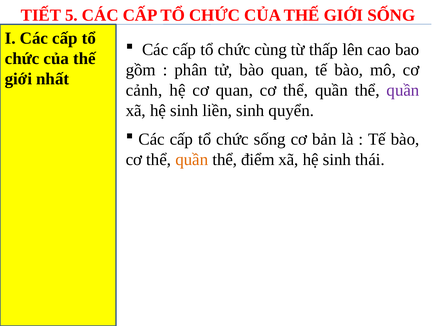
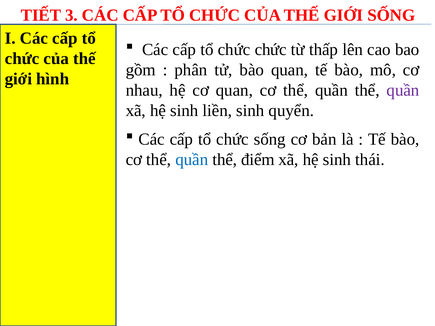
5: 5 -> 3
chức cùng: cùng -> chức
nhất: nhất -> hình
cảnh: cảnh -> nhau
quần at (192, 160) colour: orange -> blue
